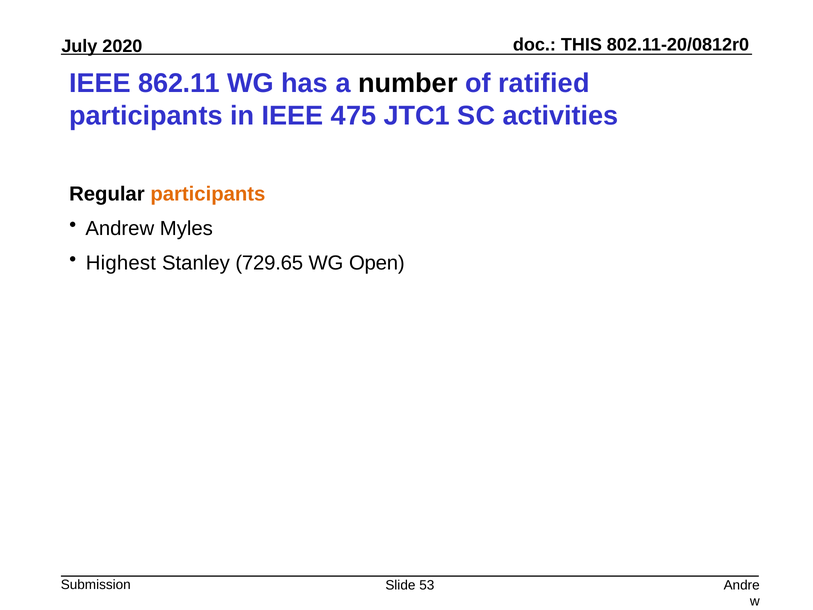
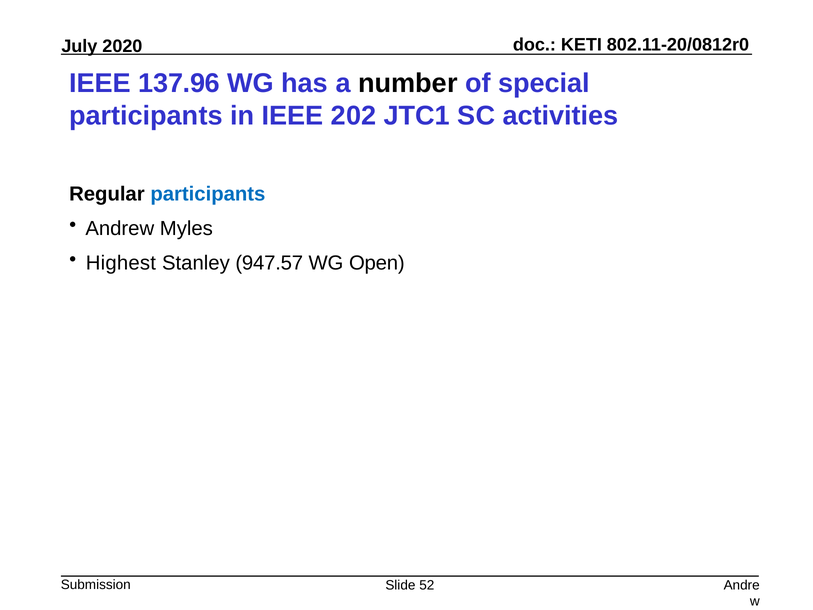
THIS: THIS -> KETI
862.11: 862.11 -> 137.96
ratified: ratified -> special
475: 475 -> 202
participants at (208, 194) colour: orange -> blue
729.65: 729.65 -> 947.57
53: 53 -> 52
